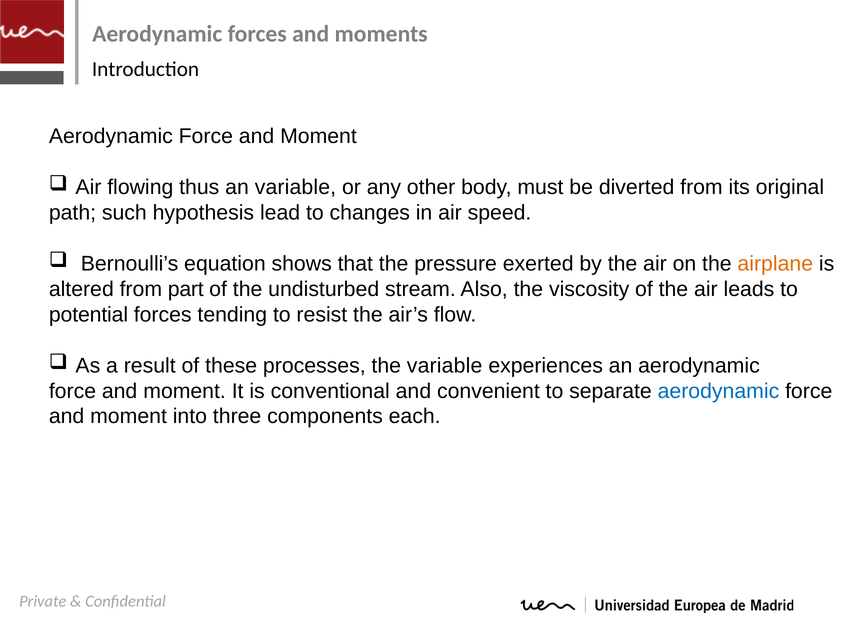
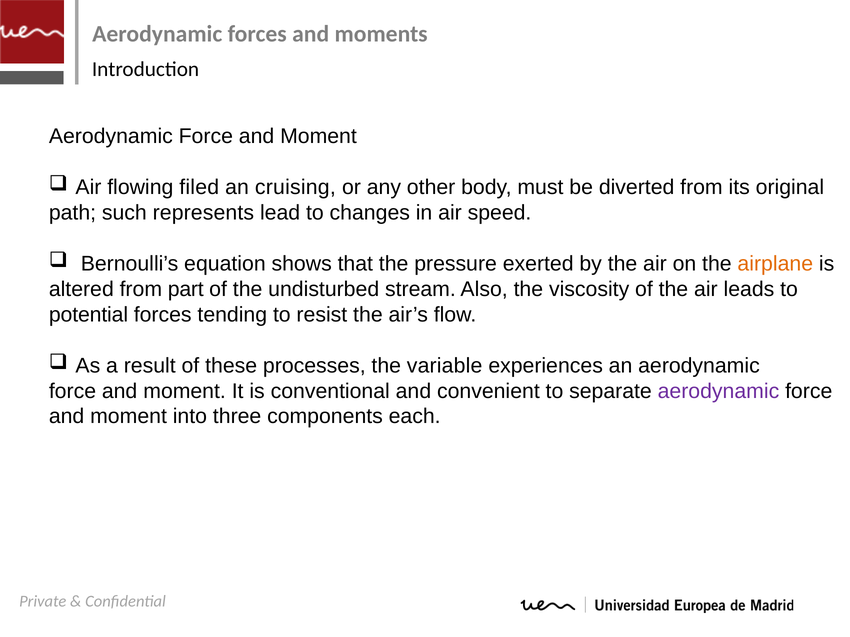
thus: thus -> filed
an variable: variable -> cruising
hypothesis: hypothesis -> represents
aerodynamic at (718, 391) colour: blue -> purple
